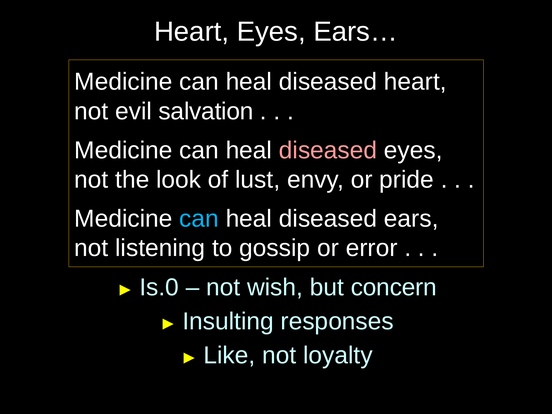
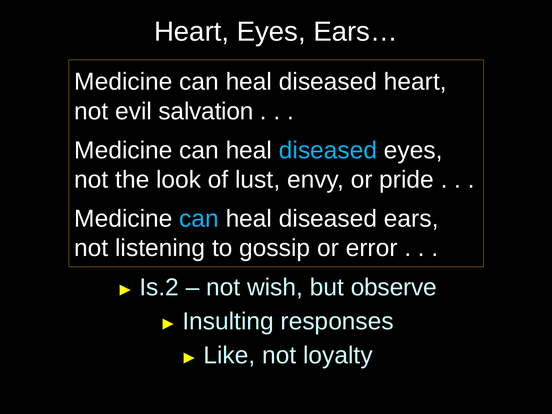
diseased at (328, 150) colour: pink -> light blue
Is.0: Is.0 -> Is.2
concern: concern -> observe
